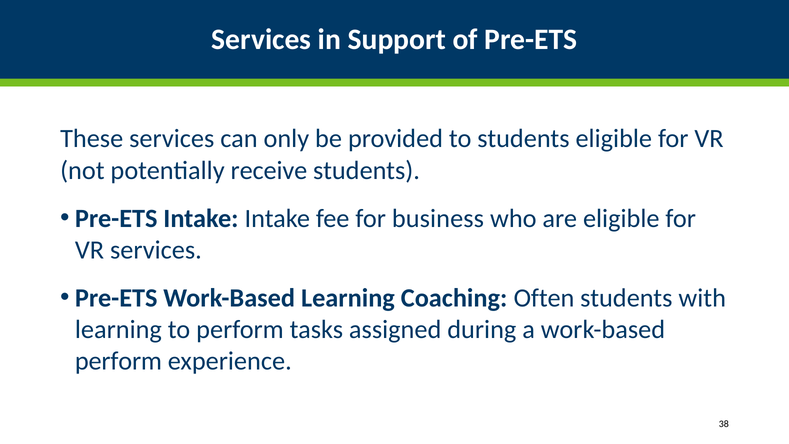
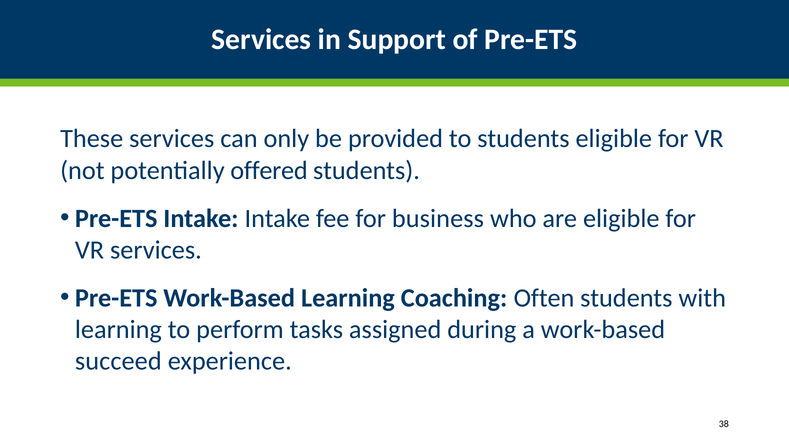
receive: receive -> offered
perform at (118, 361): perform -> succeed
